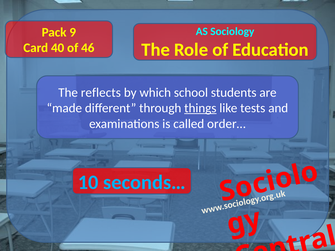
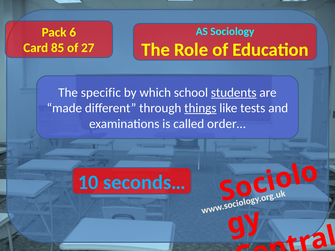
9: 9 -> 6
40: 40 -> 85
46: 46 -> 27
reflects: reflects -> specific
students underline: none -> present
